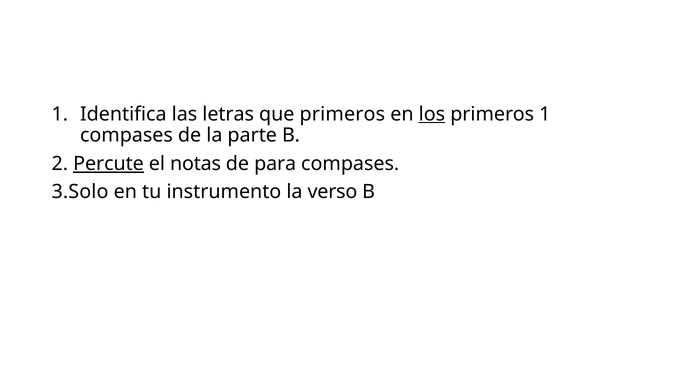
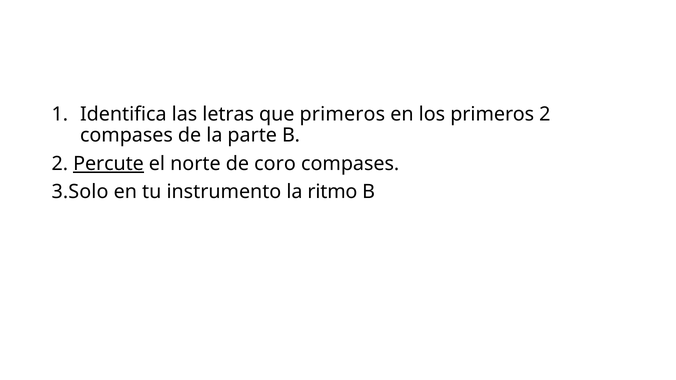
los underline: present -> none
primeros 1: 1 -> 2
notas: notas -> norte
para: para -> coro
verso: verso -> ritmo
